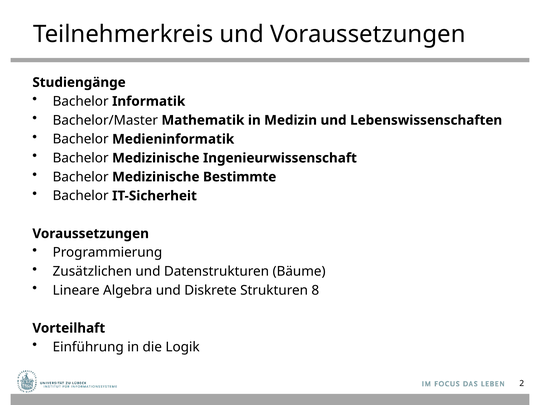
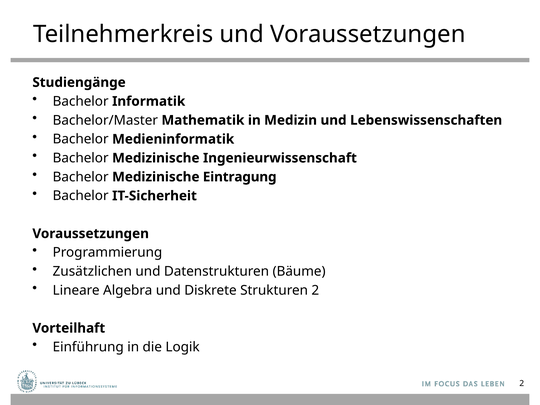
Bestimmte: Bestimmte -> Eintragung
Strukturen 8: 8 -> 2
